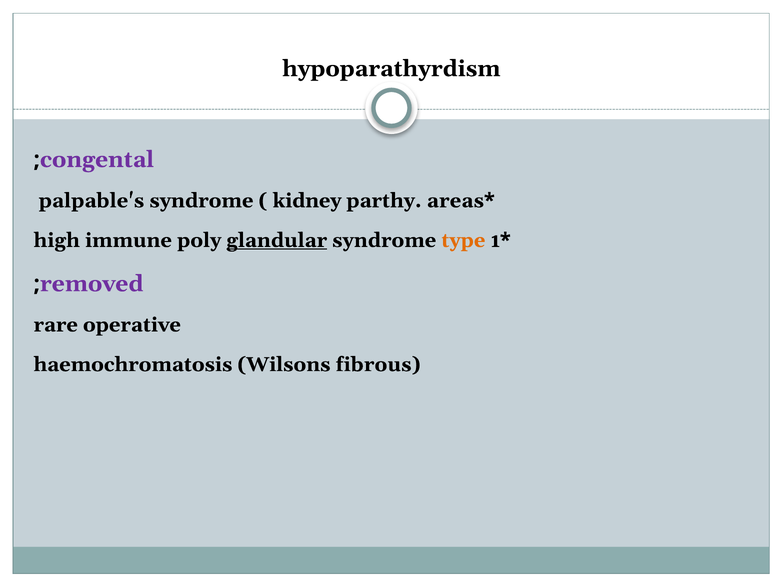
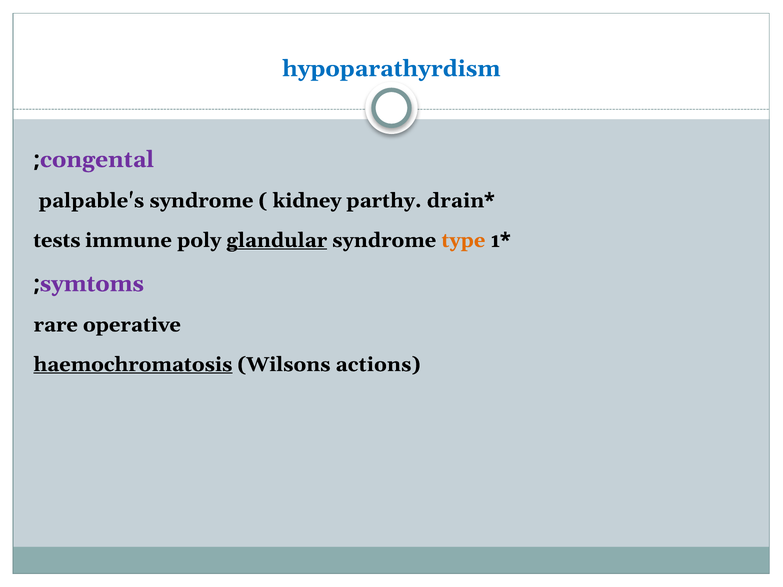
hypoparathyrdism colour: black -> blue
areas: areas -> drain
high: high -> tests
removed: removed -> symtoms
haemochromatosis underline: none -> present
fibrous: fibrous -> actions
